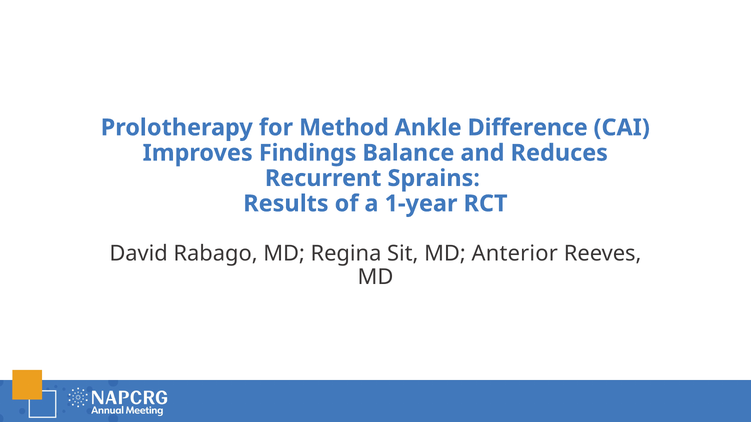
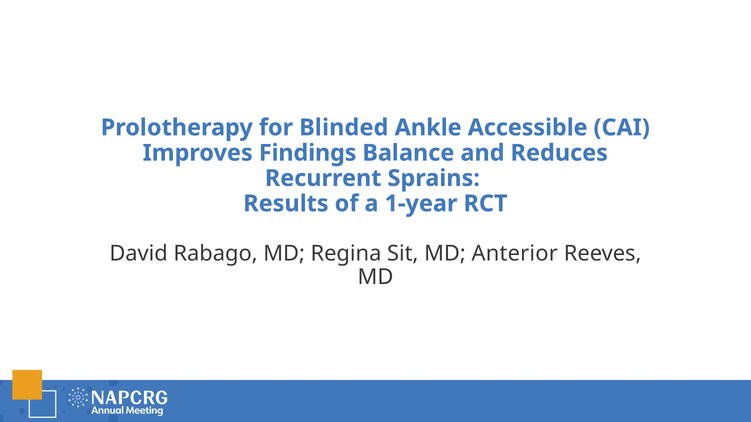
Method: Method -> Blinded
Difference: Difference -> Accessible
